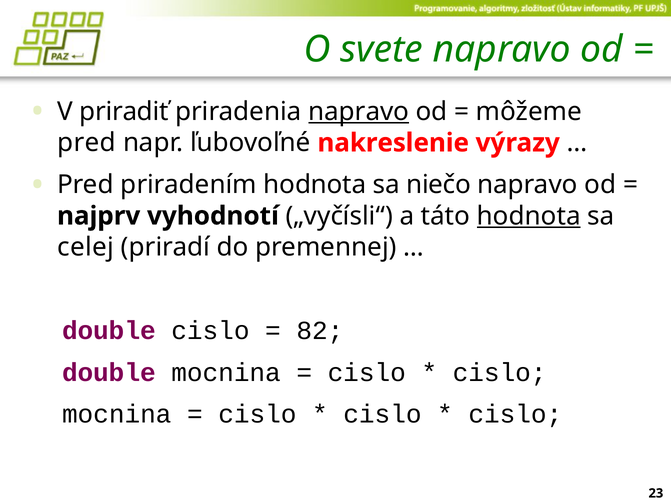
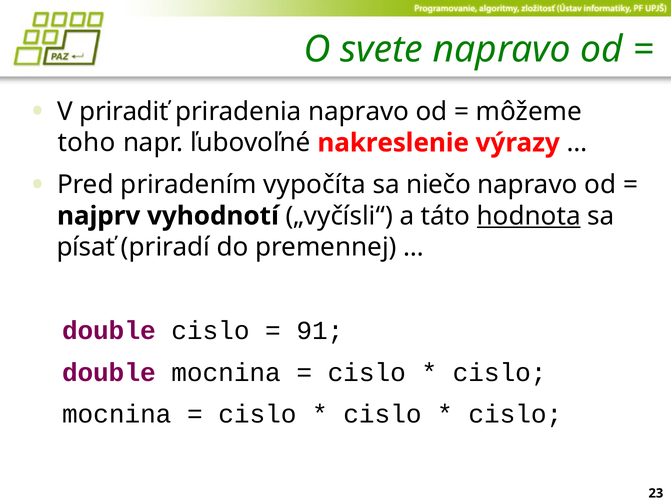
napravo at (359, 112) underline: present -> none
pred at (86, 143): pred -> toho
priradením hodnota: hodnota -> vypočíta
celej: celej -> písať
82: 82 -> 91
